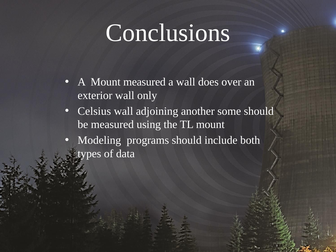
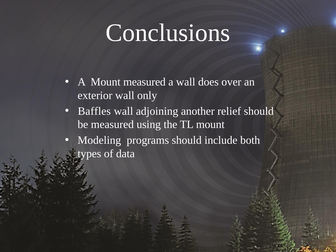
Celsius: Celsius -> Baffles
some: some -> relief
